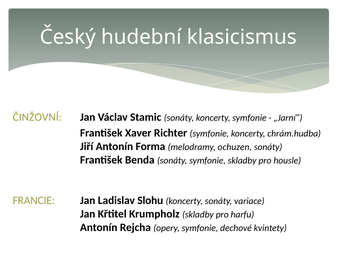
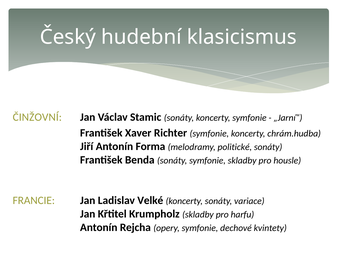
ochuzen: ochuzen -> politické
Slohu: Slohu -> Velké
